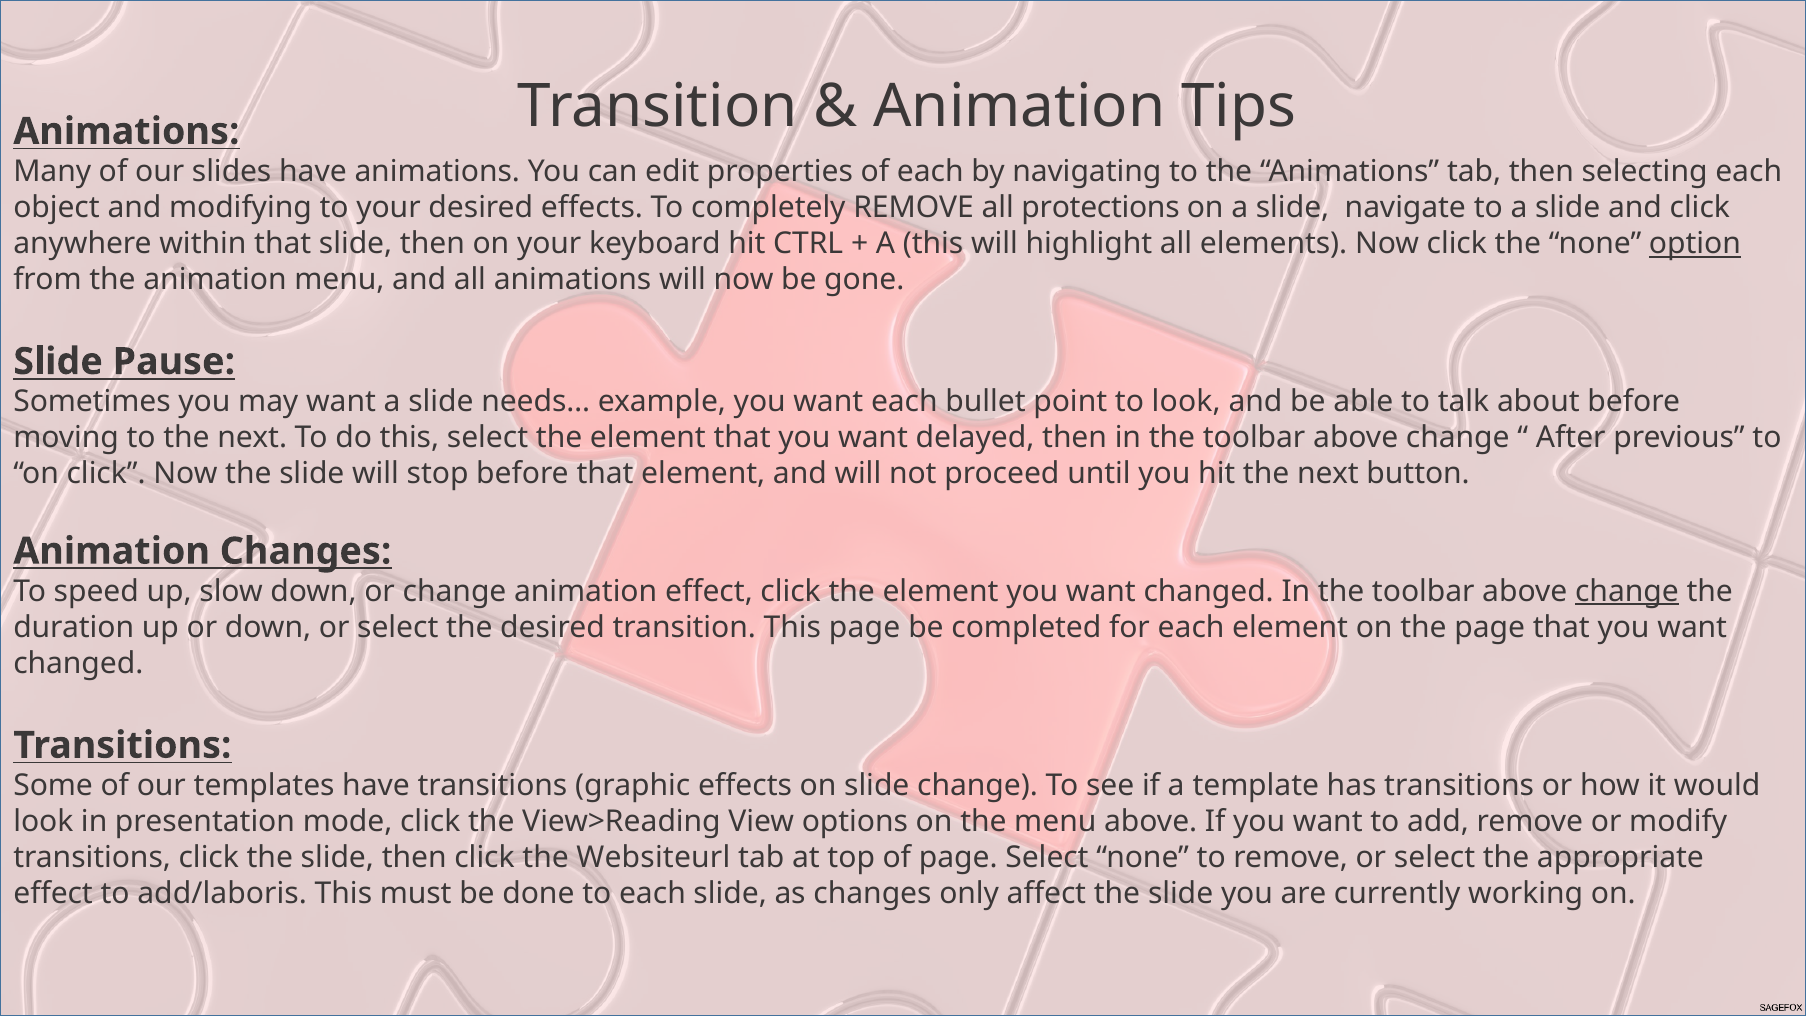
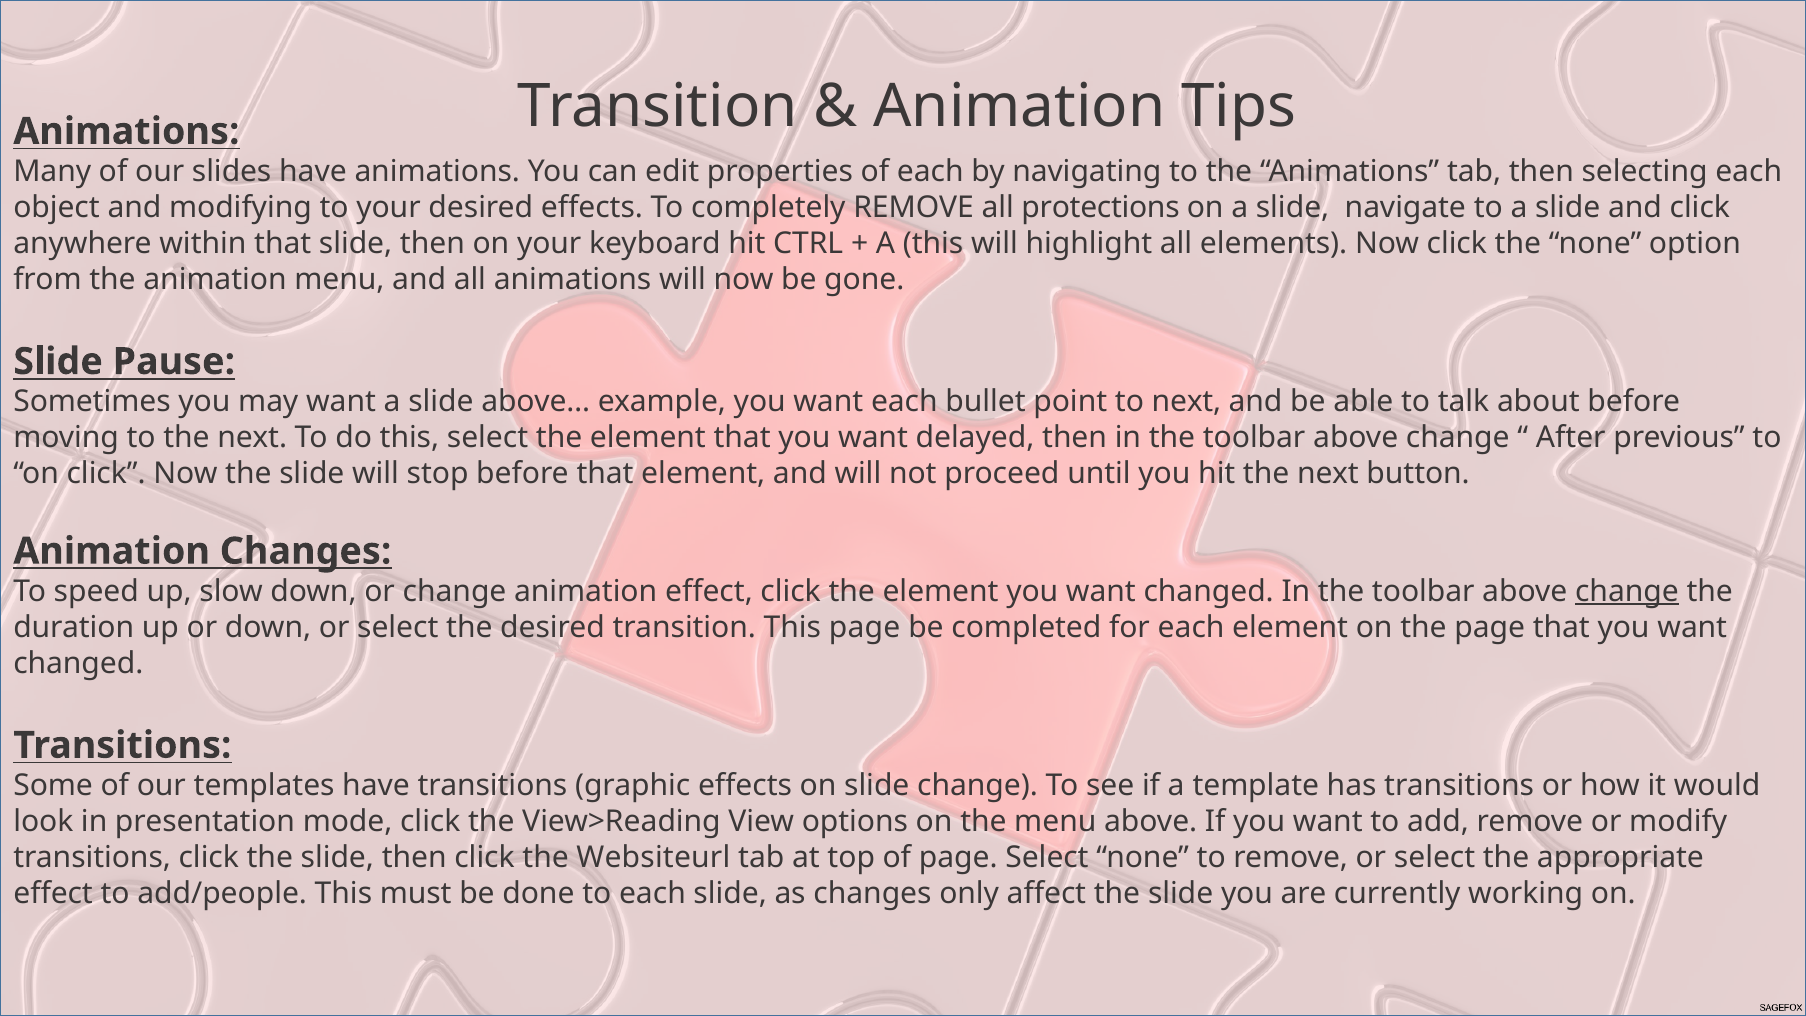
option underline: present -> none
needs…: needs… -> above…
to look: look -> next
add/laboris: add/laboris -> add/people
